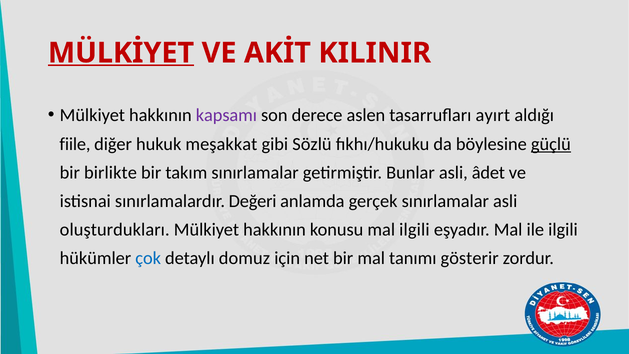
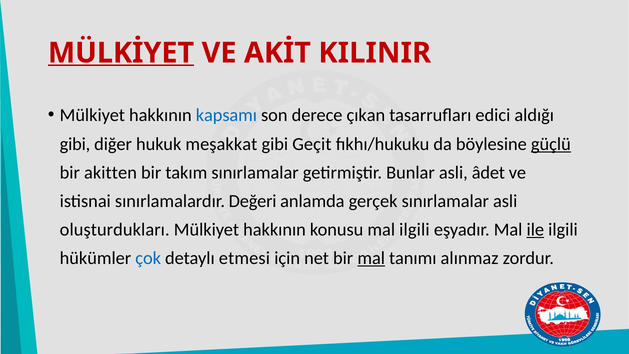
kapsamı colour: purple -> blue
aslen: aslen -> çıkan
ayırt: ayırt -> edici
fiile at (75, 144): fiile -> gibi
Sözlü: Sözlü -> Geçit
birlikte: birlikte -> akitten
ile underline: none -> present
domuz: domuz -> etmesi
mal at (371, 258) underline: none -> present
gösterir: gösterir -> alınmaz
